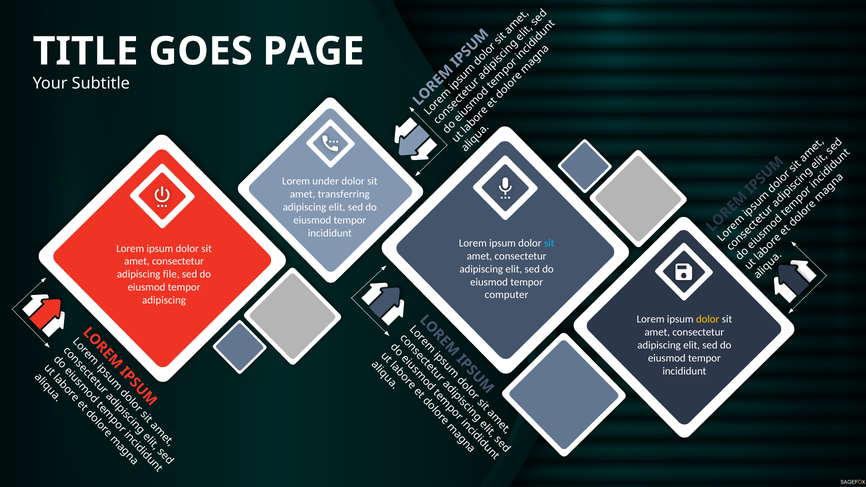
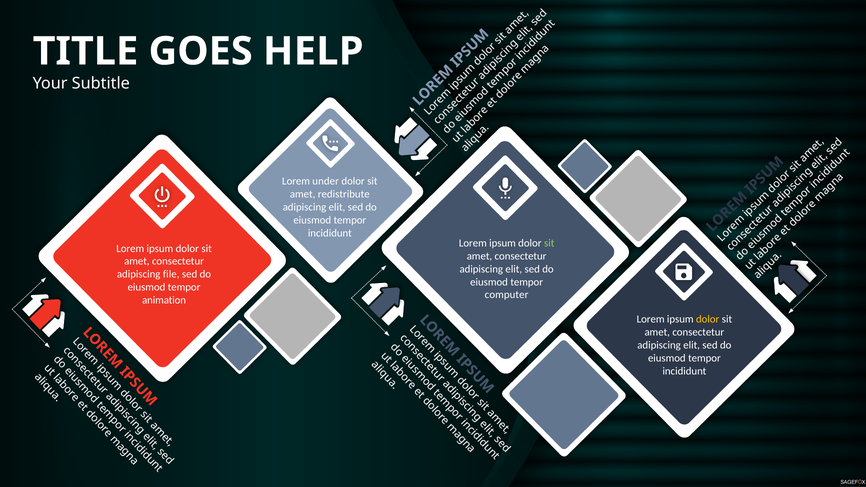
PAGE: PAGE -> HELP
transferring: transferring -> redistribute
sit at (549, 243) colour: light blue -> light green
adipiscing at (164, 300): adipiscing -> animation
